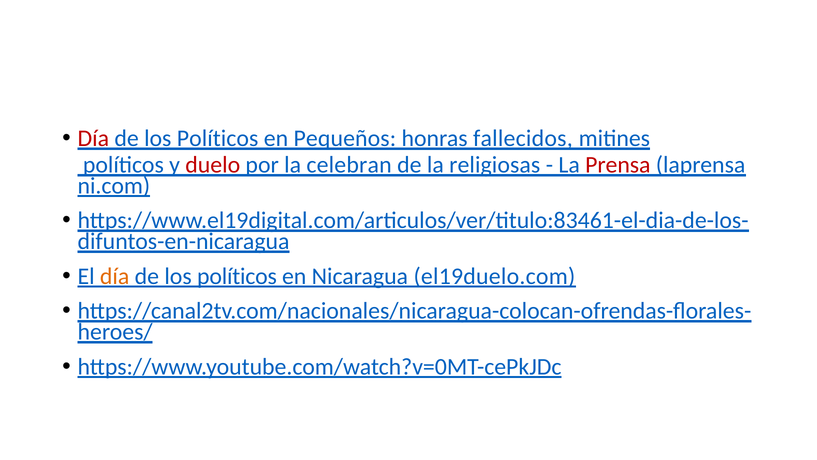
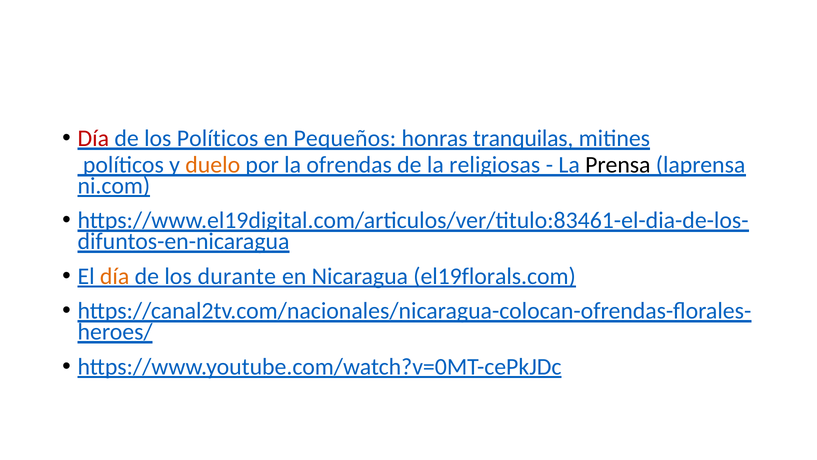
fallecidos: fallecidos -> tranquilas
duelo colour: red -> orange
celebran: celebran -> ofrendas
Prensa colour: red -> black
políticos at (237, 276): políticos -> durante
el19duelo.com: el19duelo.com -> el19florals.com
